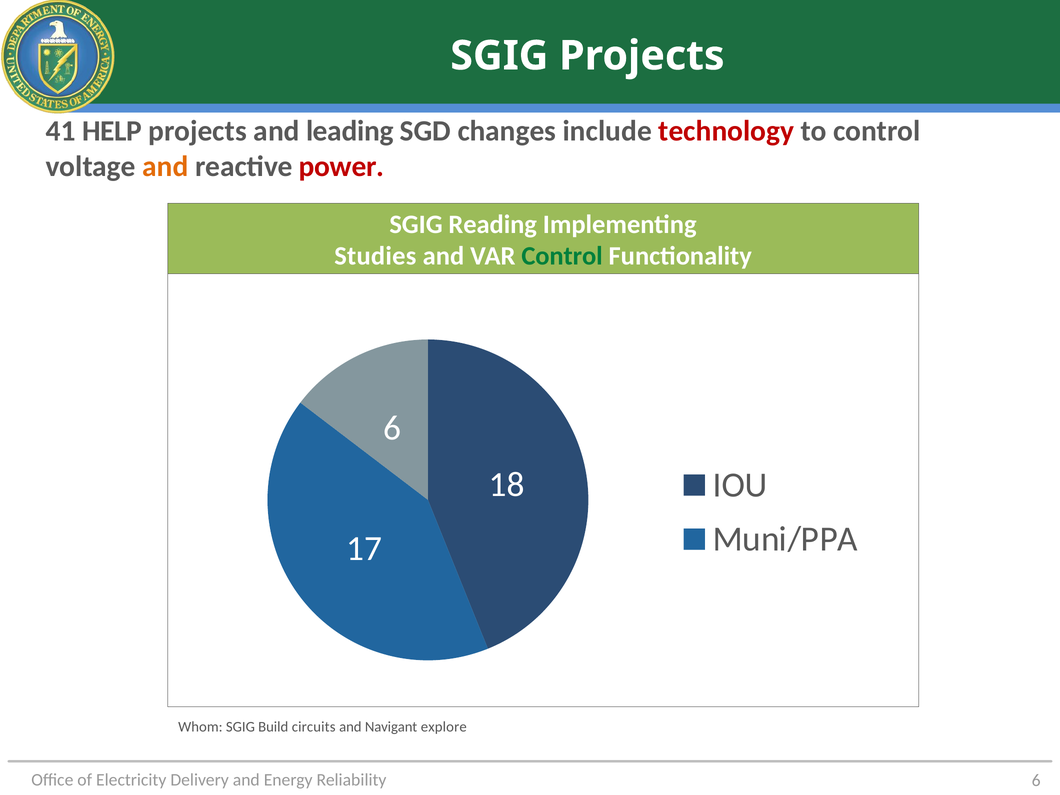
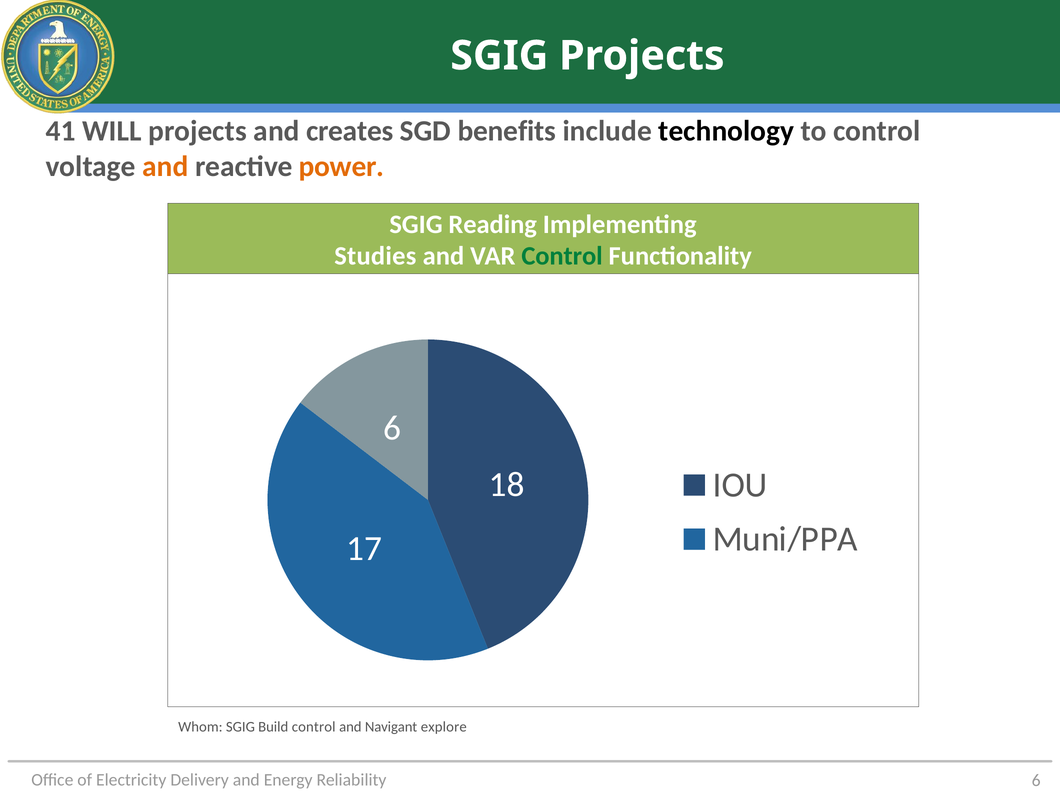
HELP: HELP -> WILL
leading: leading -> creates
changes: changes -> benefits
technology colour: red -> black
power colour: red -> orange
Build circuits: circuits -> control
